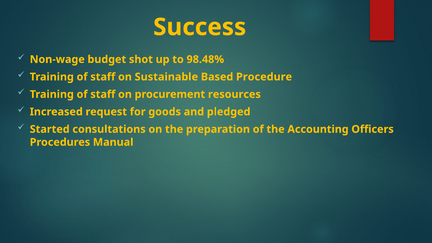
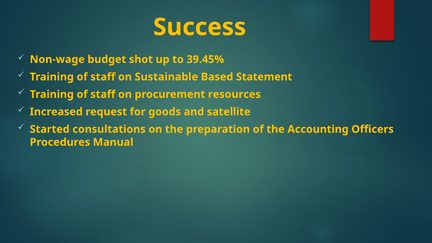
98.48%: 98.48% -> 39.45%
Procedure: Procedure -> Statement
pledged: pledged -> satellite
